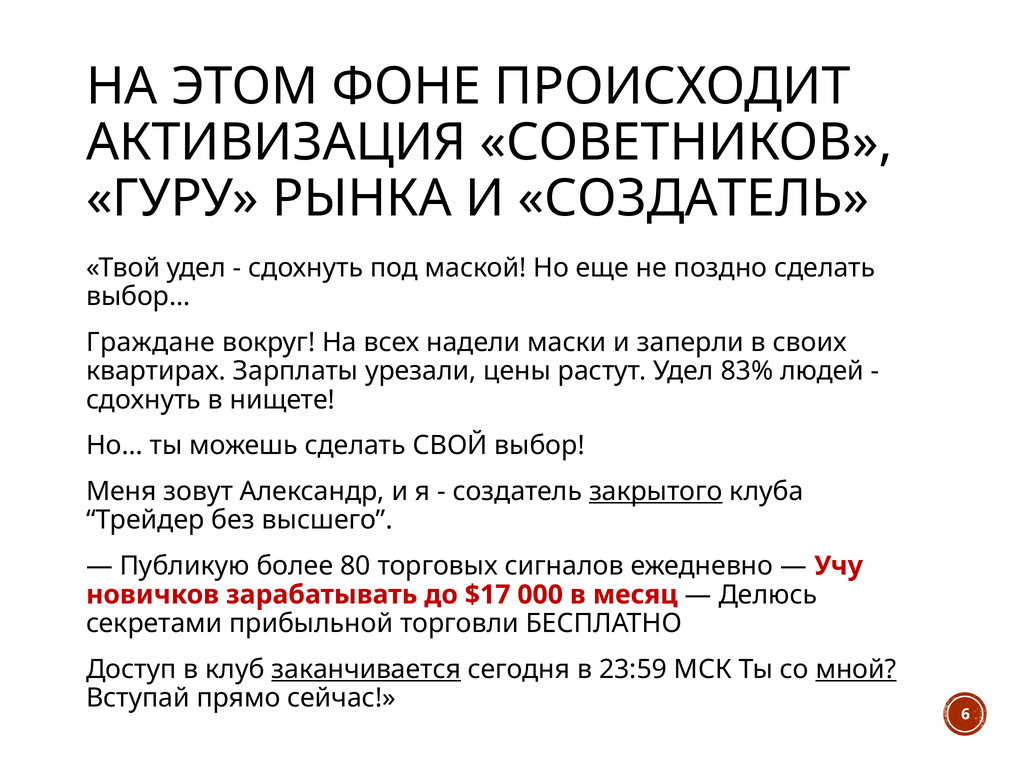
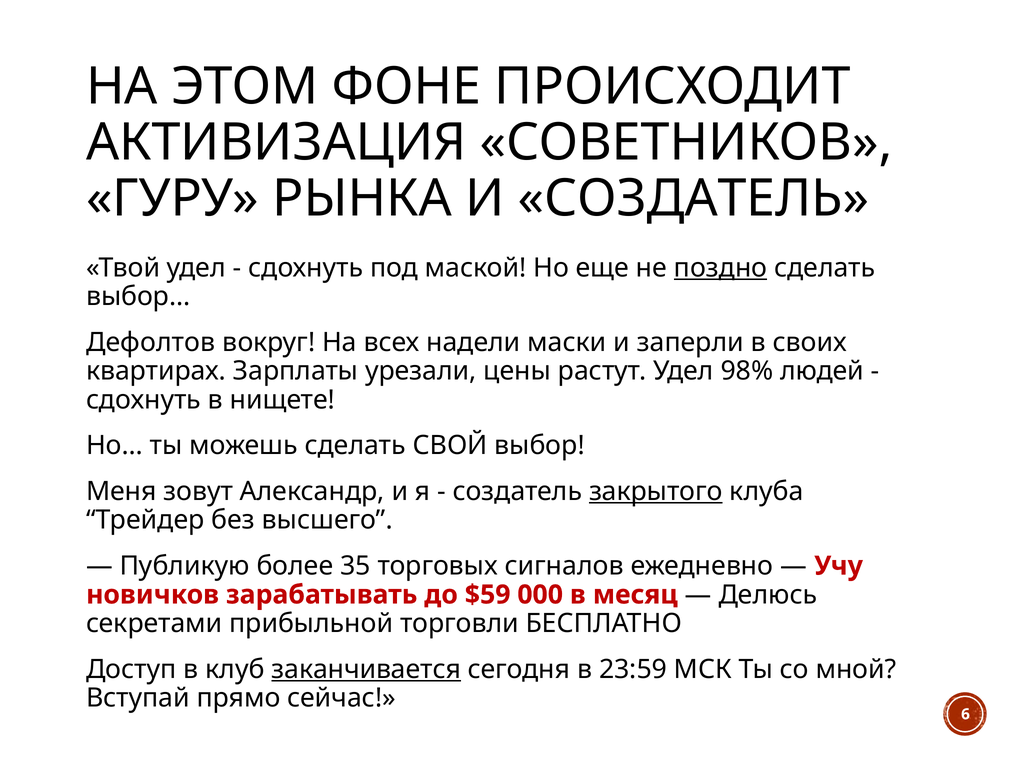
поздно underline: none -> present
Граждане: Граждане -> Дефолтов
83%: 83% -> 98%
80: 80 -> 35
$17: $17 -> $59
мной underline: present -> none
